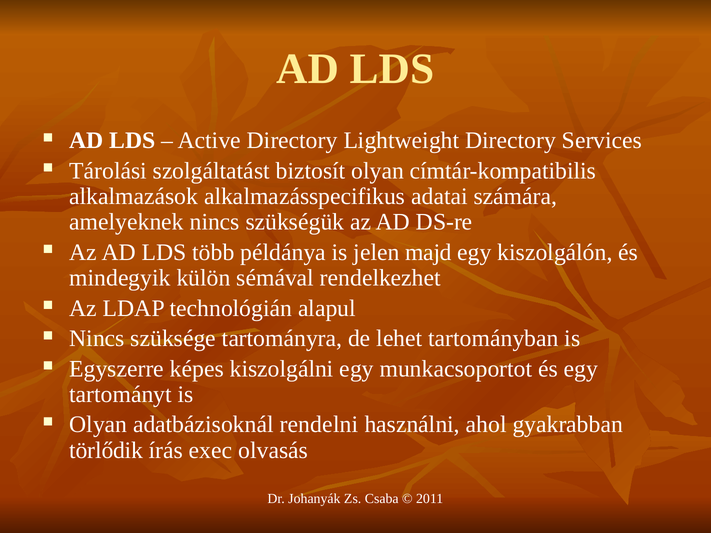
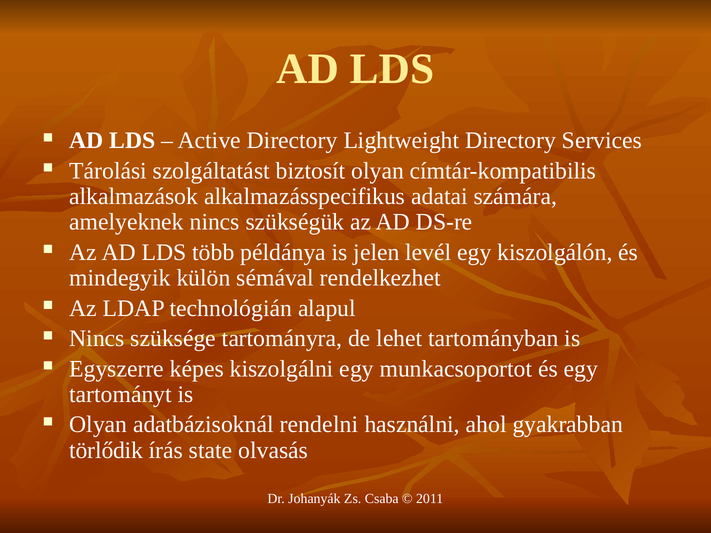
majd: majd -> levél
exec: exec -> state
